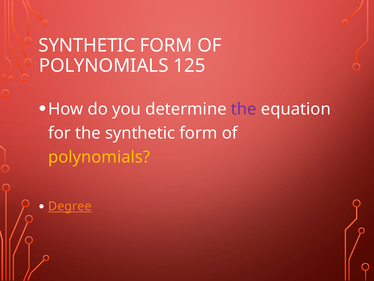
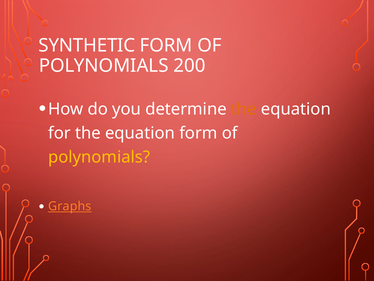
125: 125 -> 200
the at (244, 109) colour: purple -> orange
for the synthetic: synthetic -> equation
Degree: Degree -> Graphs
